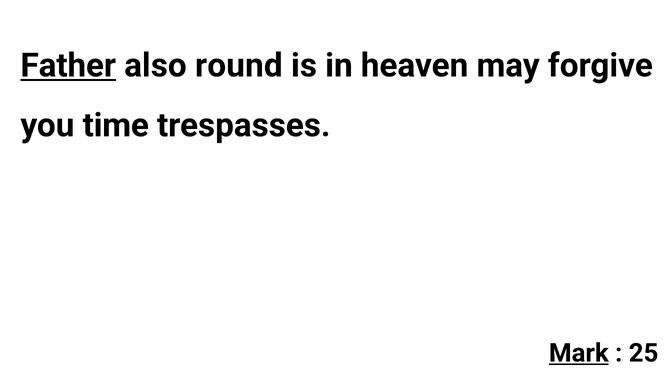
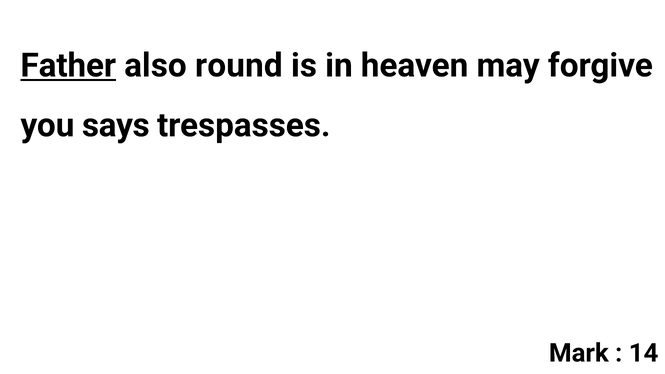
time: time -> says
Mark underline: present -> none
25: 25 -> 14
